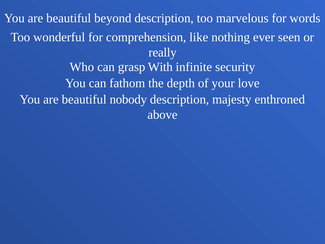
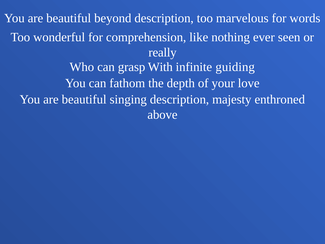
security: security -> guiding
nobody: nobody -> singing
